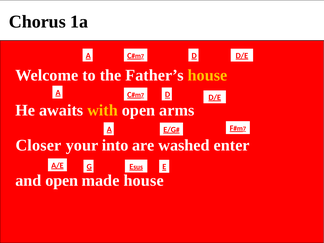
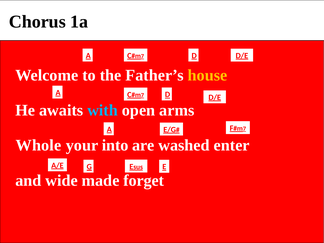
with colour: yellow -> light blue
Closer: Closer -> Whole
and open: open -> wide
made house: house -> forget
